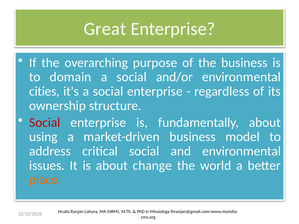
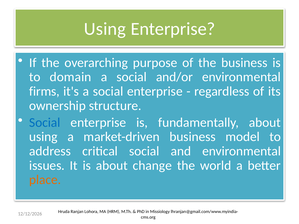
Great at (105, 29): Great -> Using
cities: cities -> firms
Social at (45, 123) colour: red -> blue
